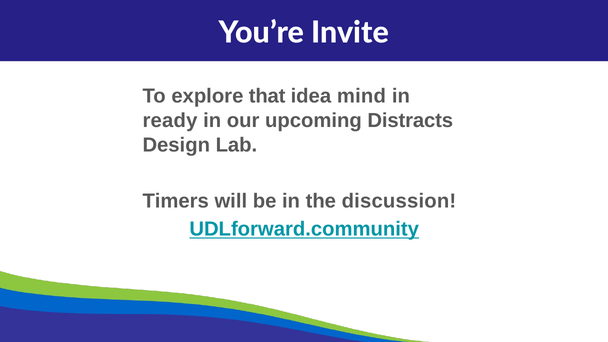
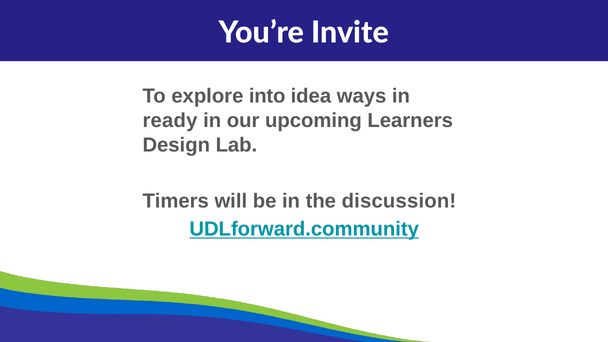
that: that -> into
mind: mind -> ways
Distracts: Distracts -> Learners
